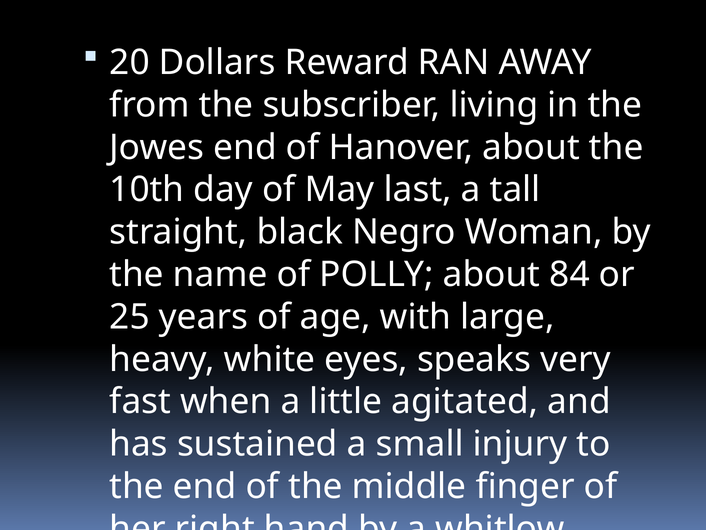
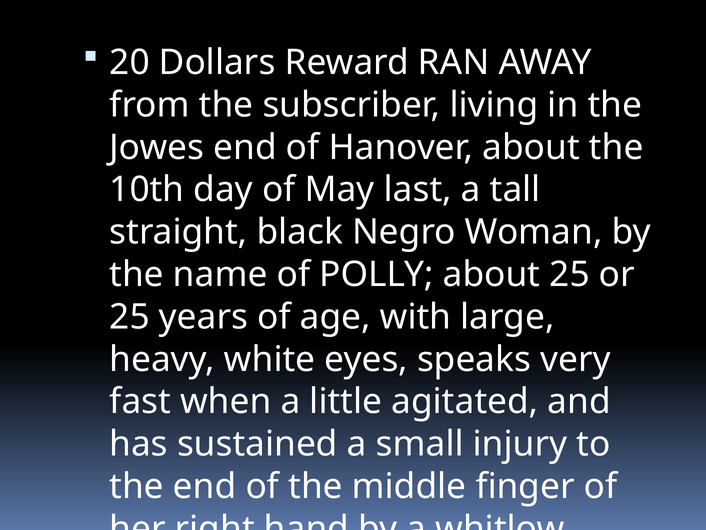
about 84: 84 -> 25
